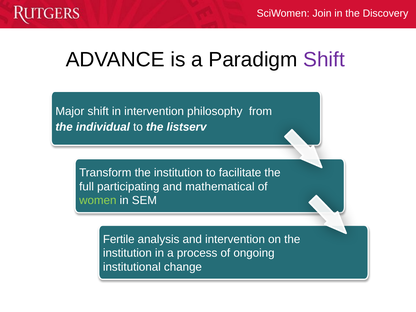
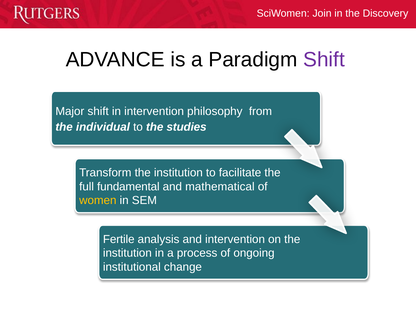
listserv: listserv -> studies
participating: participating -> fundamental
women colour: light green -> yellow
